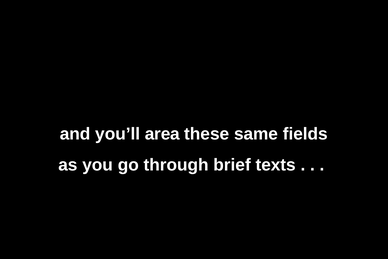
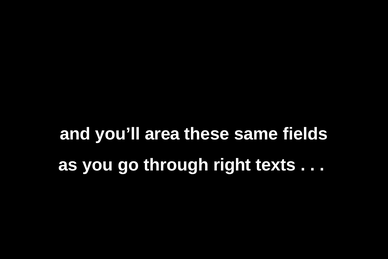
brief: brief -> right
